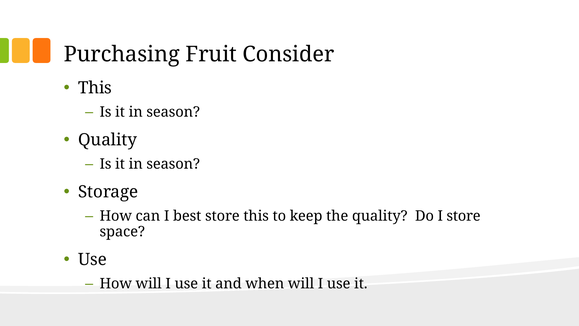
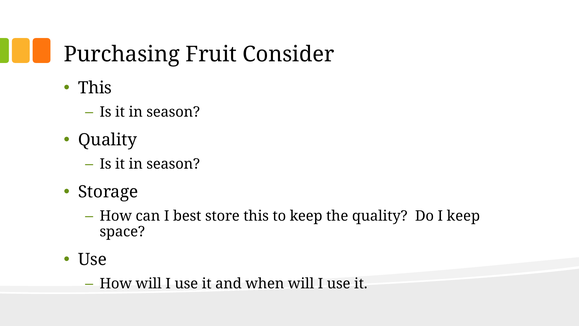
I store: store -> keep
